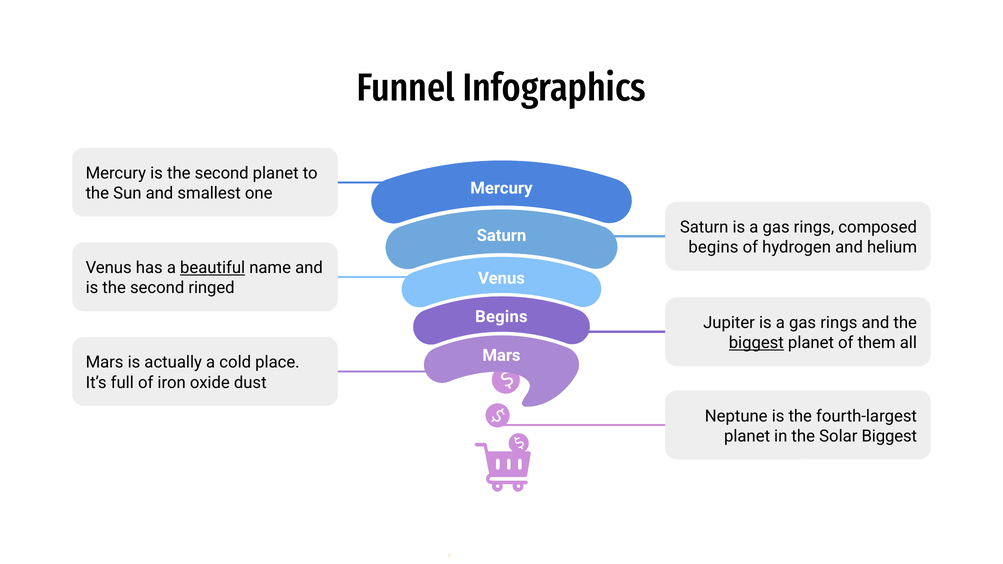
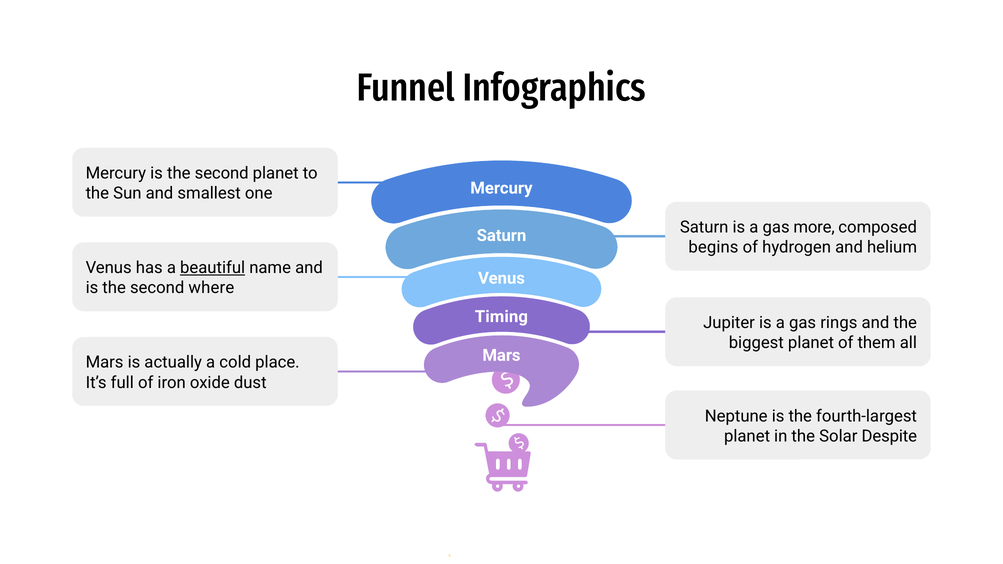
rings at (814, 227): rings -> more
ringed: ringed -> where
Begins at (501, 317): Begins -> Timing
biggest at (756, 343) underline: present -> none
Solar Biggest: Biggest -> Despite
